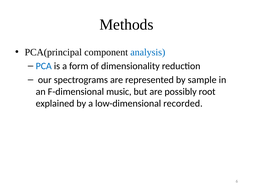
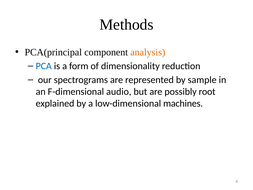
analysis colour: blue -> orange
music: music -> audio
recorded: recorded -> machines
